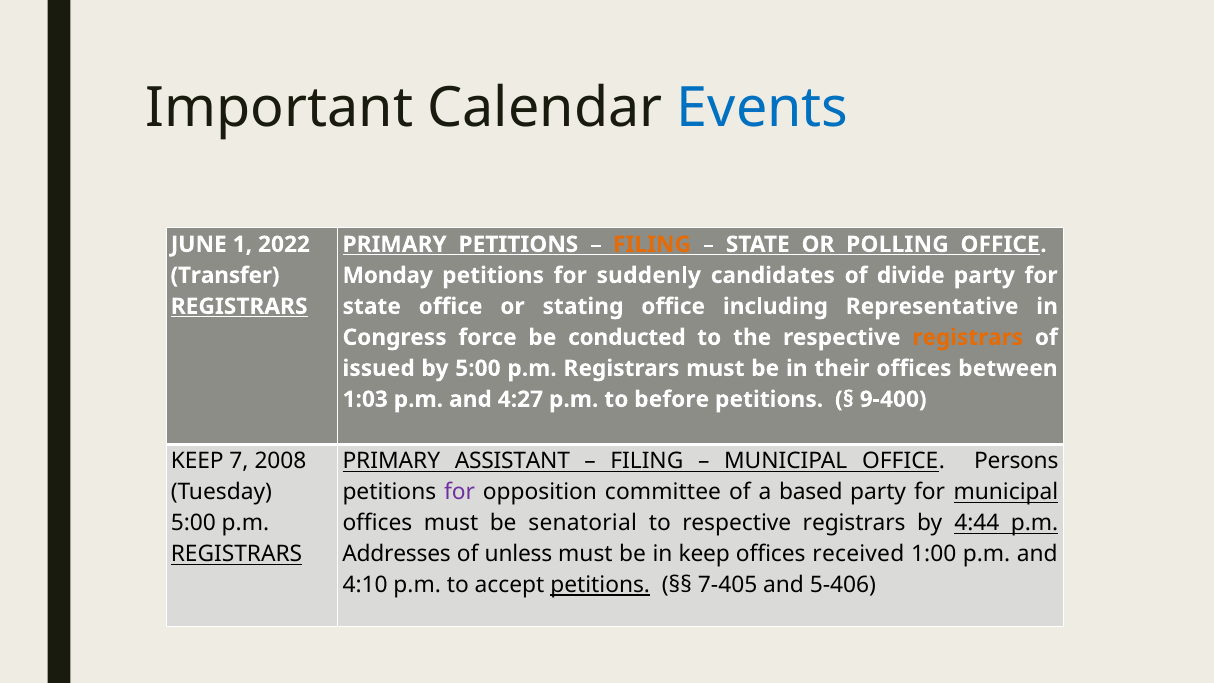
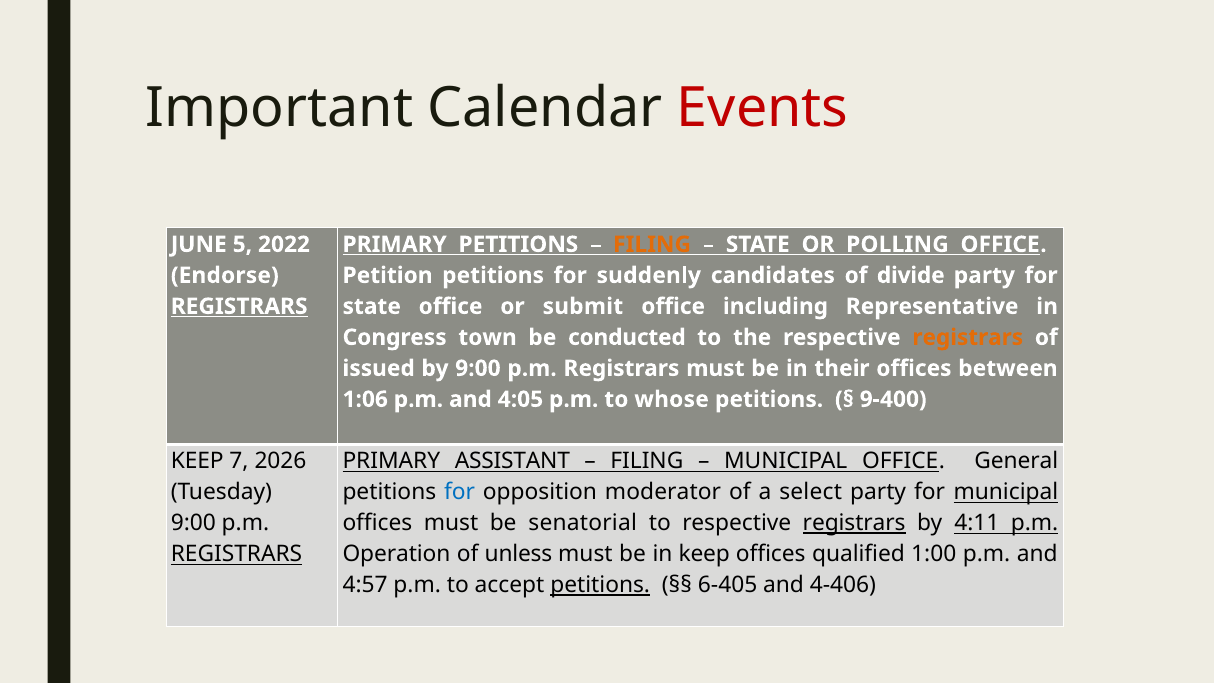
Events colour: blue -> red
1: 1 -> 5
Transfer: Transfer -> Endorse
Monday: Monday -> Petition
stating: stating -> submit
force: force -> town
by 5:00: 5:00 -> 9:00
1:03: 1:03 -> 1:06
4:27: 4:27 -> 4:05
before: before -> whose
2008: 2008 -> 2026
Persons: Persons -> General
for at (460, 492) colour: purple -> blue
committee: committee -> moderator
based: based -> select
5:00 at (193, 523): 5:00 -> 9:00
registrars at (854, 523) underline: none -> present
4:44: 4:44 -> 4:11
Addresses: Addresses -> Operation
received: received -> qualified
4:10: 4:10 -> 4:57
7-405: 7-405 -> 6-405
5-406: 5-406 -> 4-406
